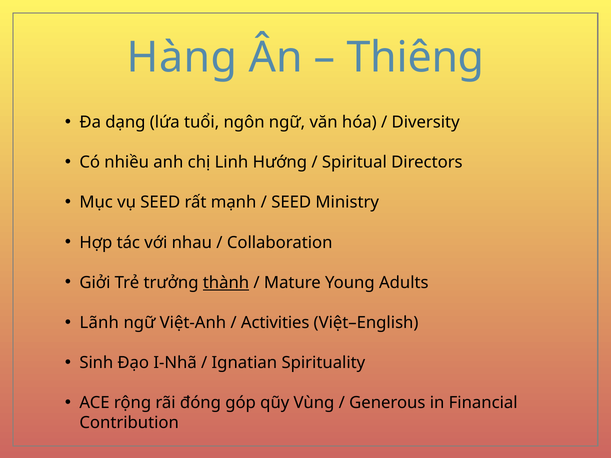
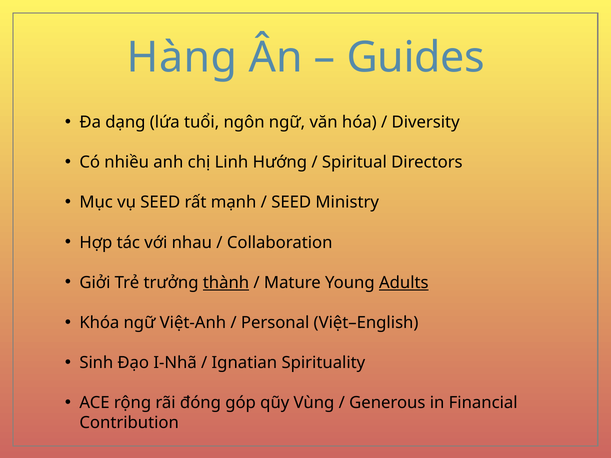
Thiêng: Thiêng -> Guides
Adults underline: none -> present
Lãnh: Lãnh -> Khóa
Activities: Activities -> Personal
